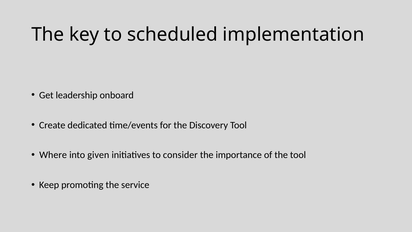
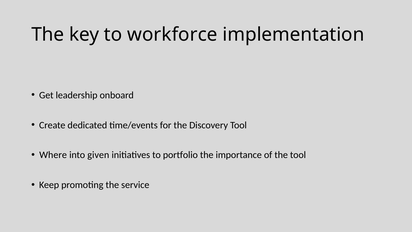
scheduled: scheduled -> workforce
consider: consider -> portfolio
